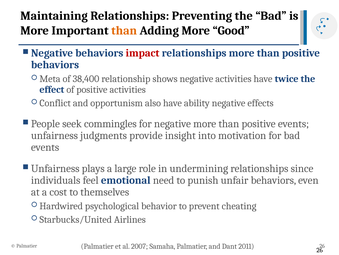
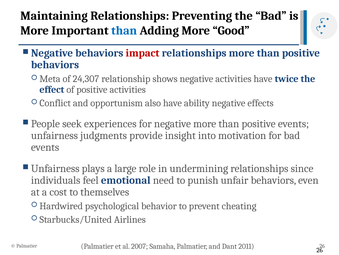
than at (124, 31) colour: orange -> blue
38,400: 38,400 -> 24,307
commingles: commingles -> experiences
